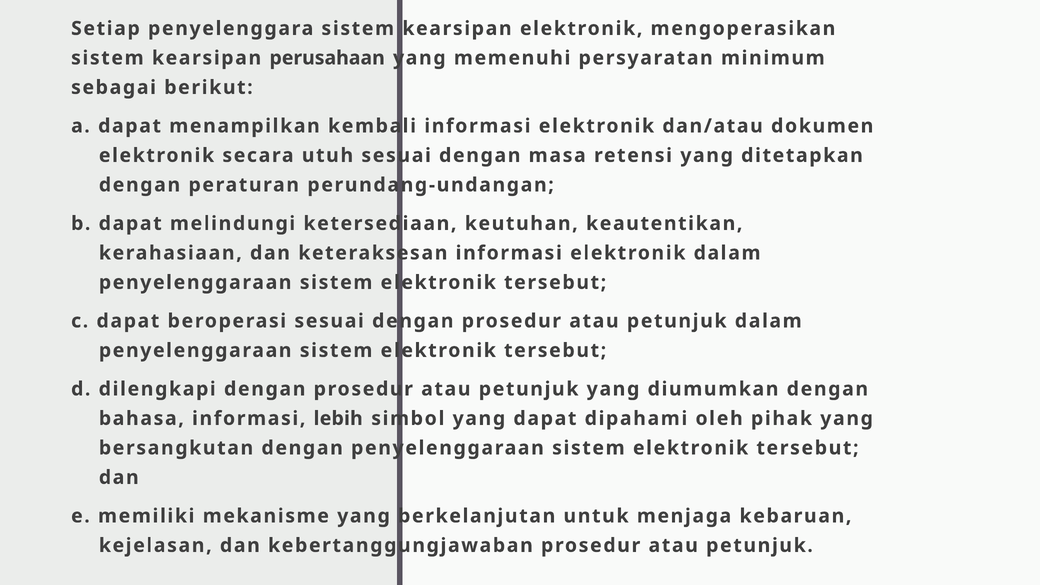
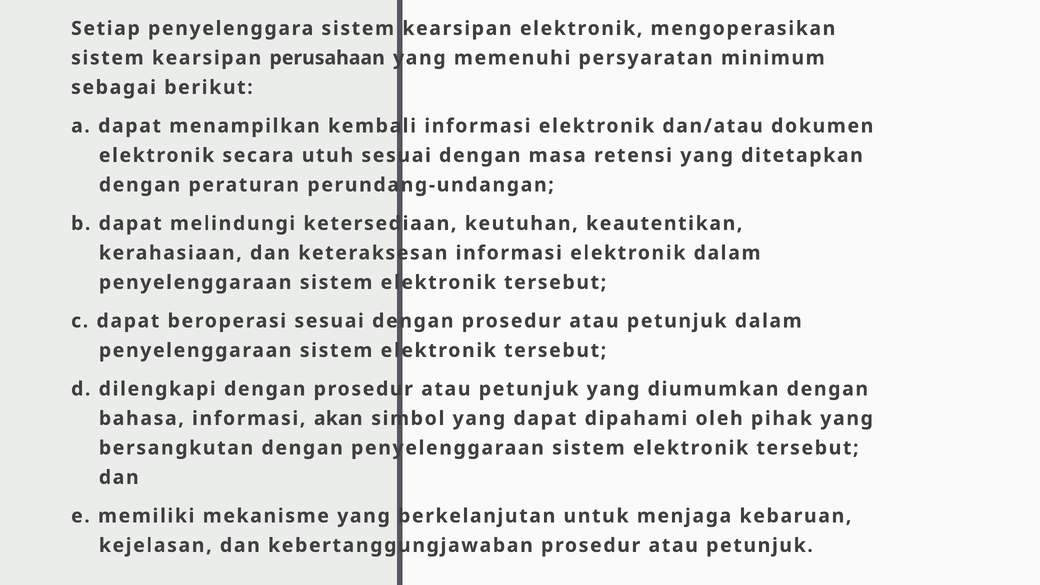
lebih: lebih -> akan
